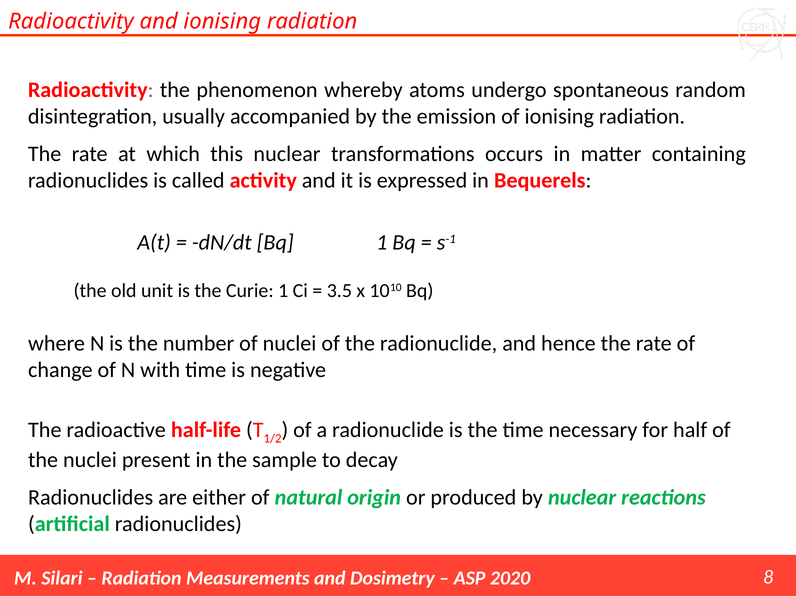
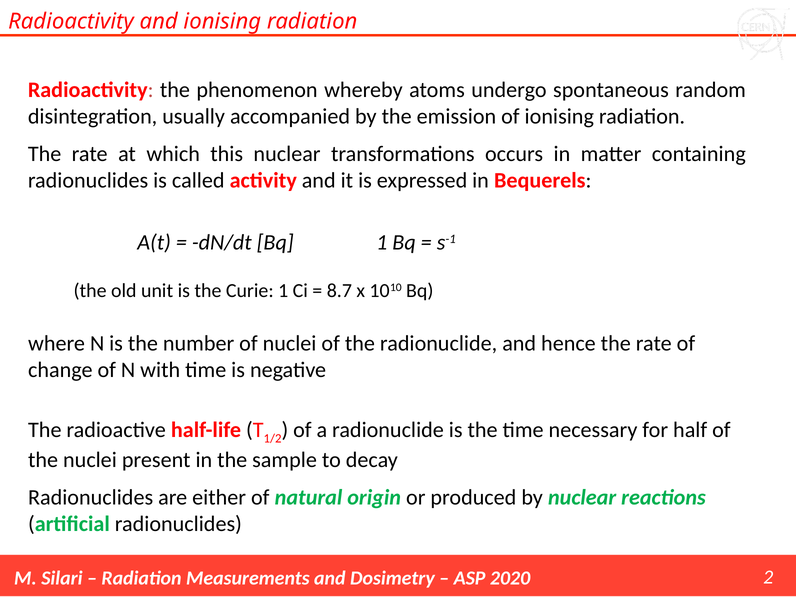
3.5: 3.5 -> 8.7
8: 8 -> 2
